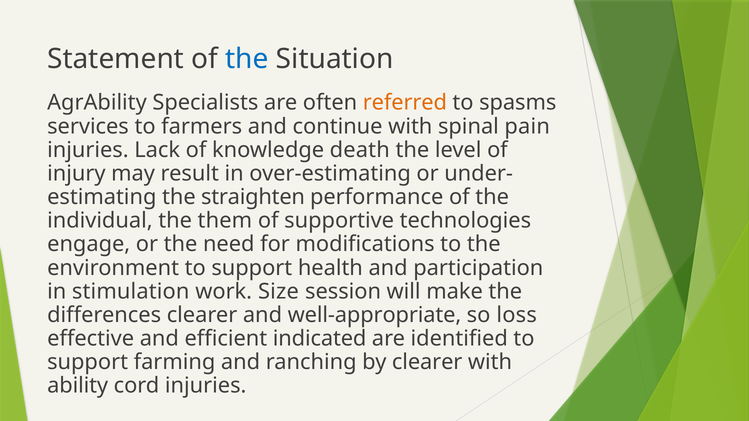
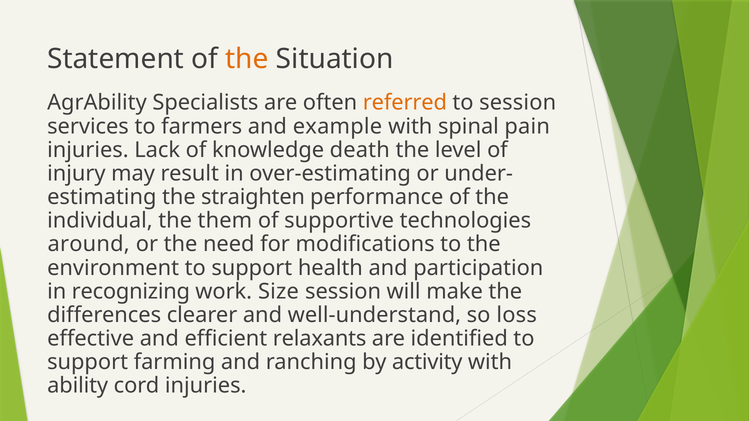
the at (247, 59) colour: blue -> orange
to spasms: spasms -> session
continue: continue -> example
engage: engage -> around
stimulation: stimulation -> recognizing
well-appropriate: well-appropriate -> well-understand
indicated: indicated -> relaxants
by clearer: clearer -> activity
